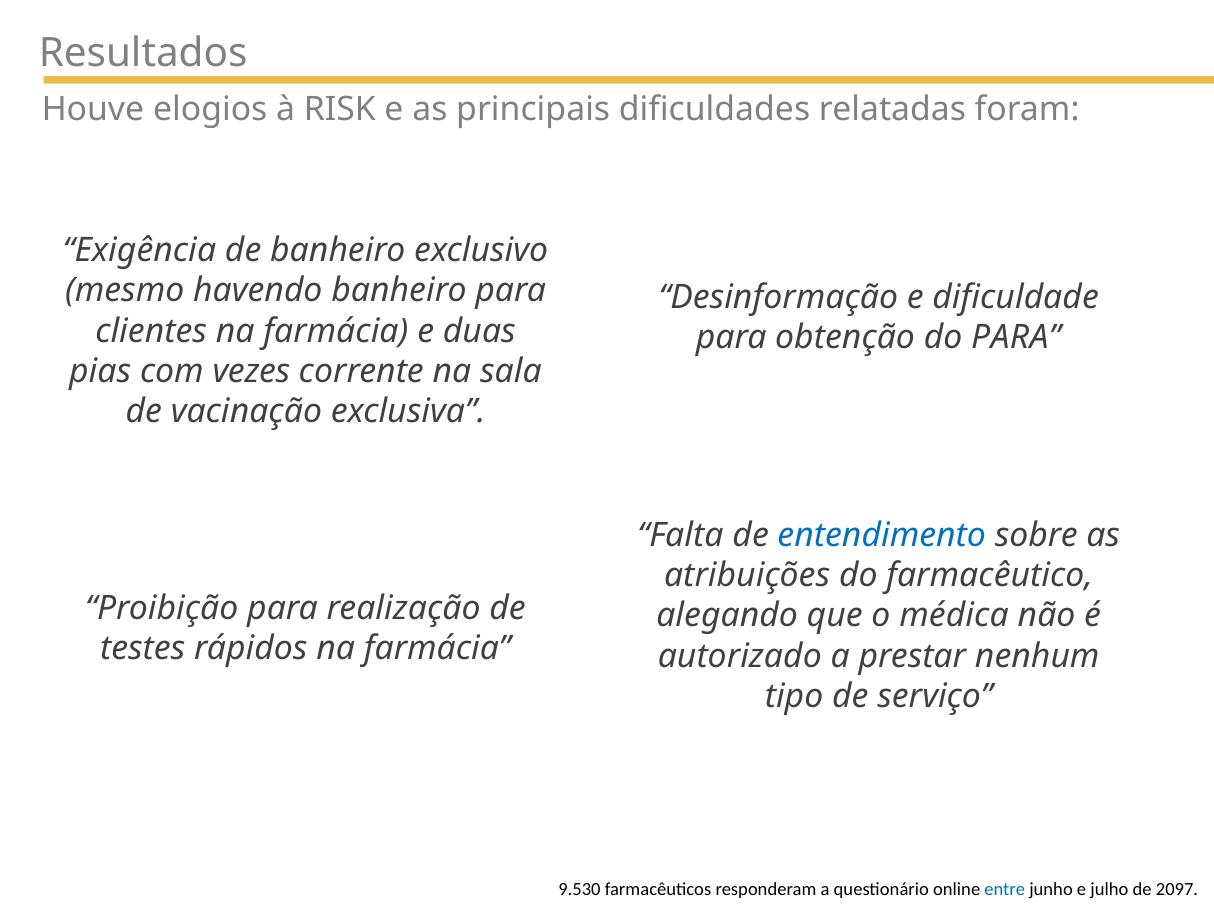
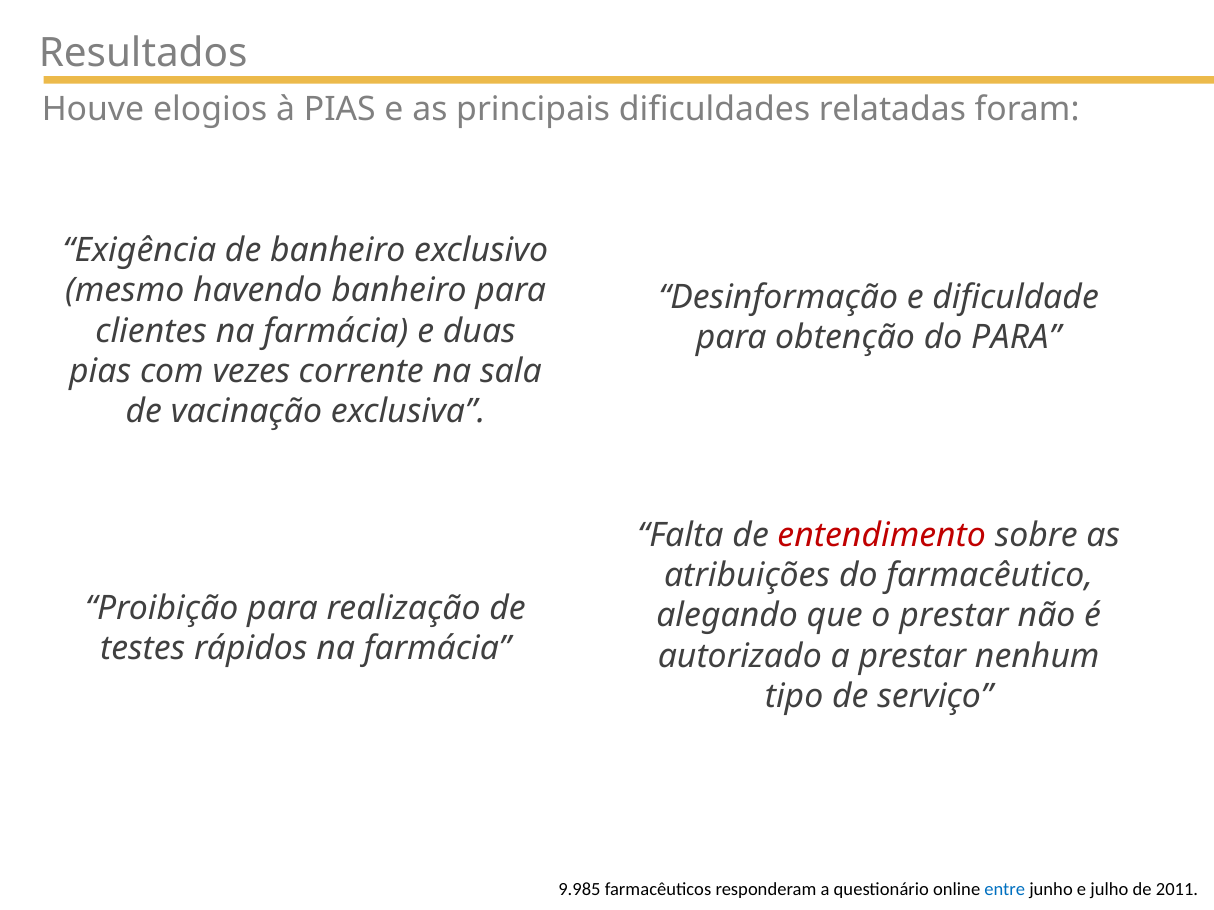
à RISK: RISK -> PIAS
entendimento colour: blue -> red
o médica: médica -> prestar
9.530: 9.530 -> 9.985
2097: 2097 -> 2011
